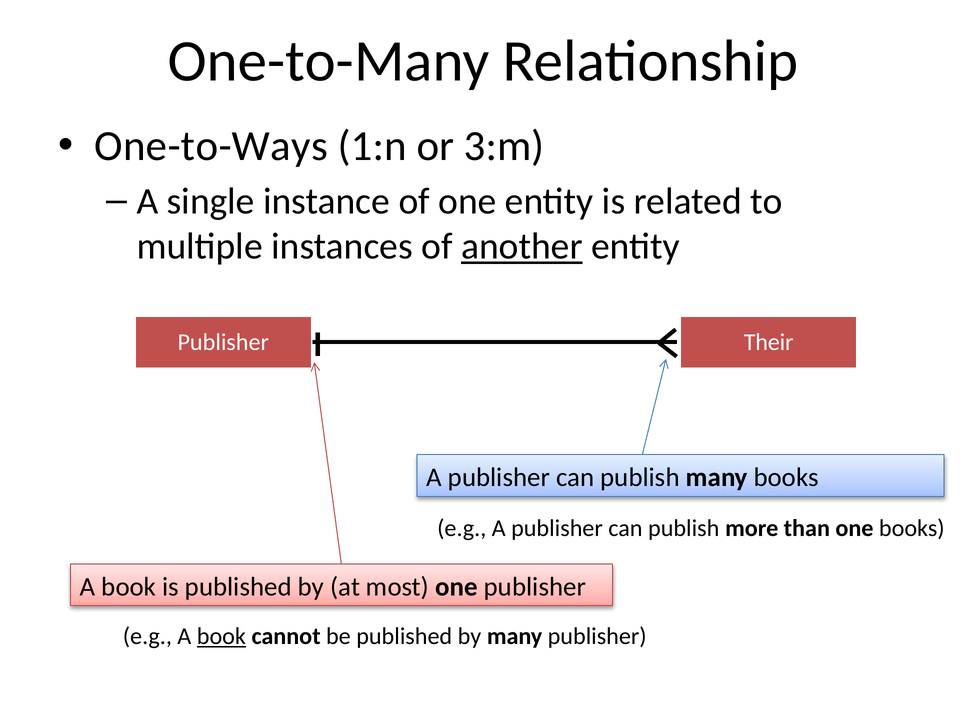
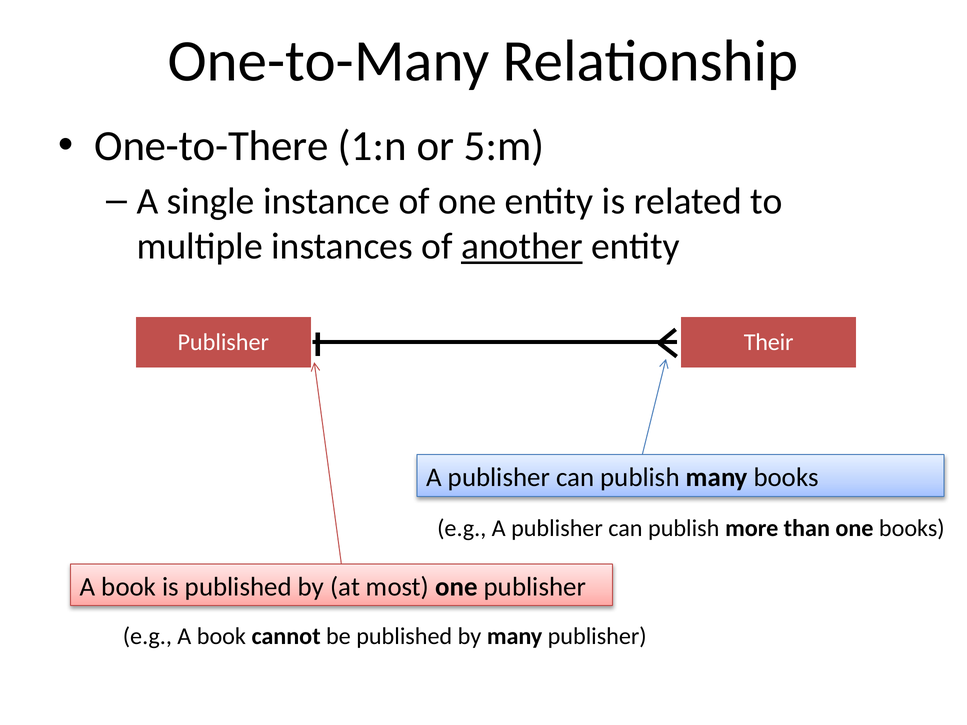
One-to-Ways: One-to-Ways -> One-to-There
3:m: 3:m -> 5:m
book at (221, 637) underline: present -> none
